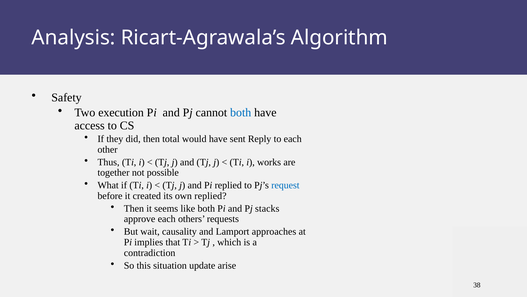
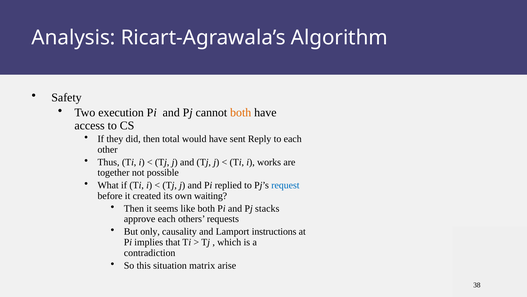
both at (241, 113) colour: blue -> orange
own replied: replied -> waiting
wait: wait -> only
approaches: approaches -> instructions
update: update -> matrix
